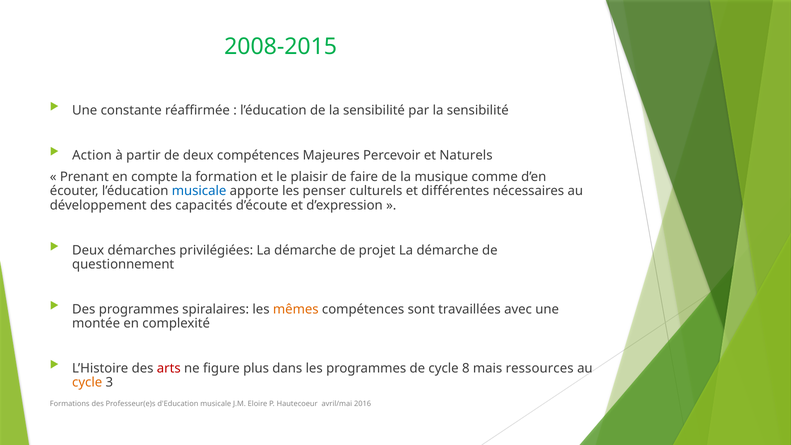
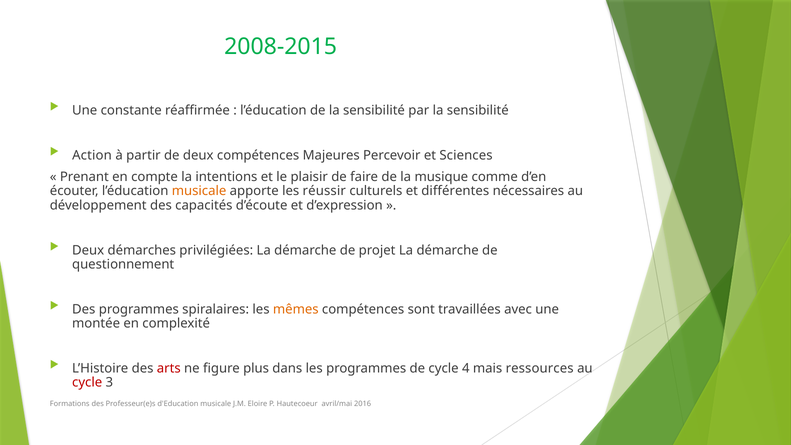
Naturels: Naturels -> Sciences
formation: formation -> intentions
musicale at (199, 191) colour: blue -> orange
penser: penser -> réussir
8: 8 -> 4
cycle at (87, 383) colour: orange -> red
